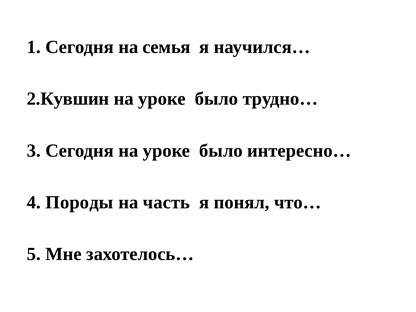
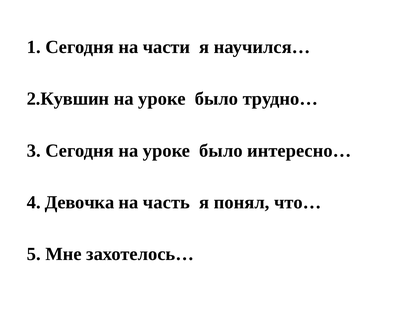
семья: семья -> части
Породы: Породы -> Девочка
